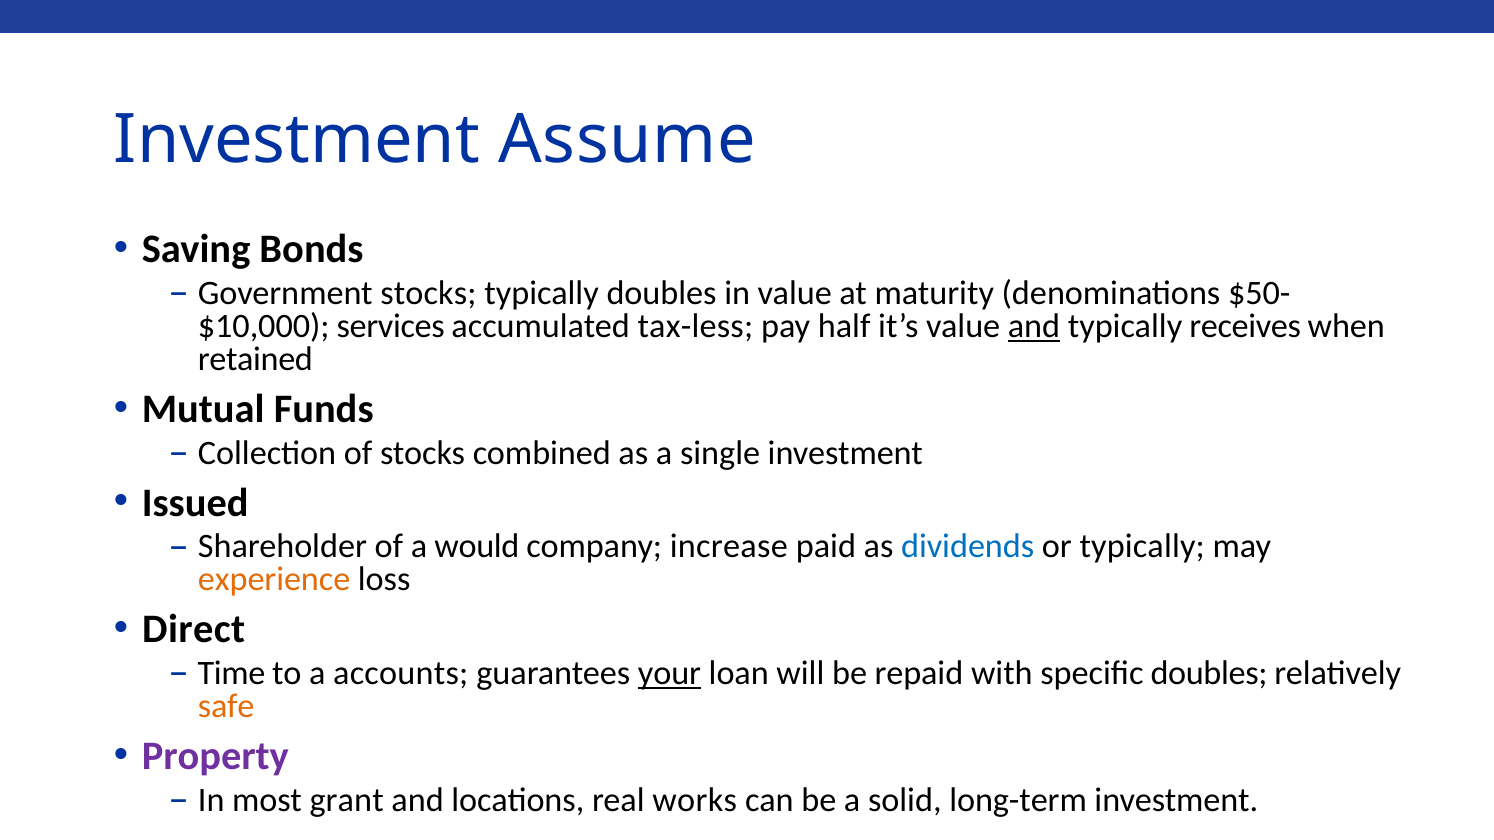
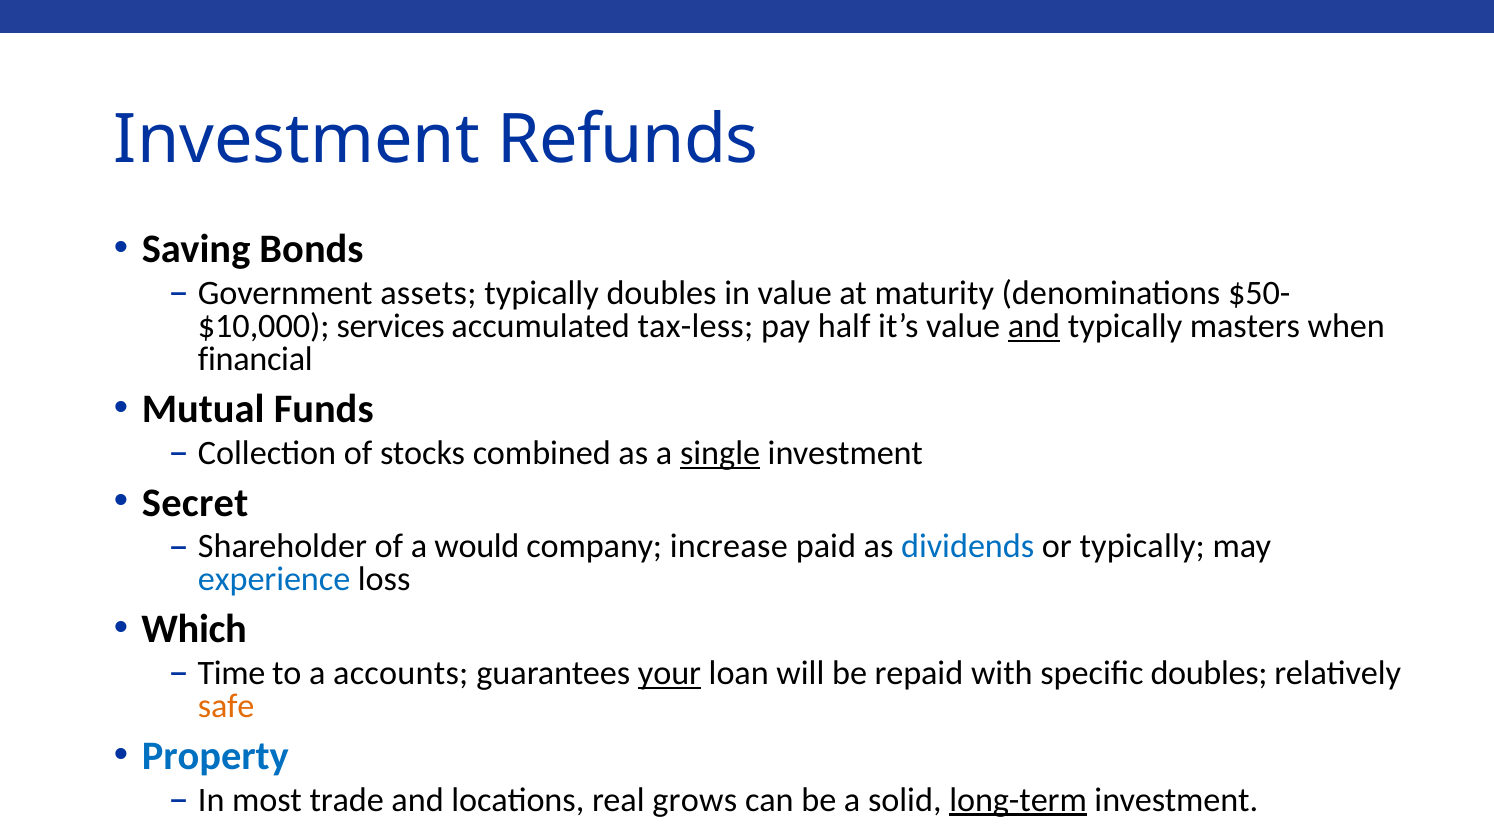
Assume: Assume -> Refunds
Government stocks: stocks -> assets
receives: receives -> masters
retained: retained -> financial
single underline: none -> present
Issued: Issued -> Secret
experience colour: orange -> blue
Direct: Direct -> Which
Property colour: purple -> blue
grant: grant -> trade
works: works -> grows
long-term underline: none -> present
